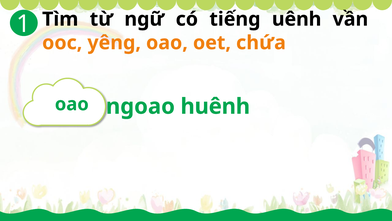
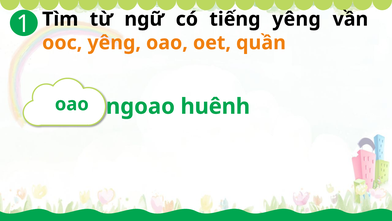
tiếng uênh: uênh -> yêng
chứa: chứa -> quần
